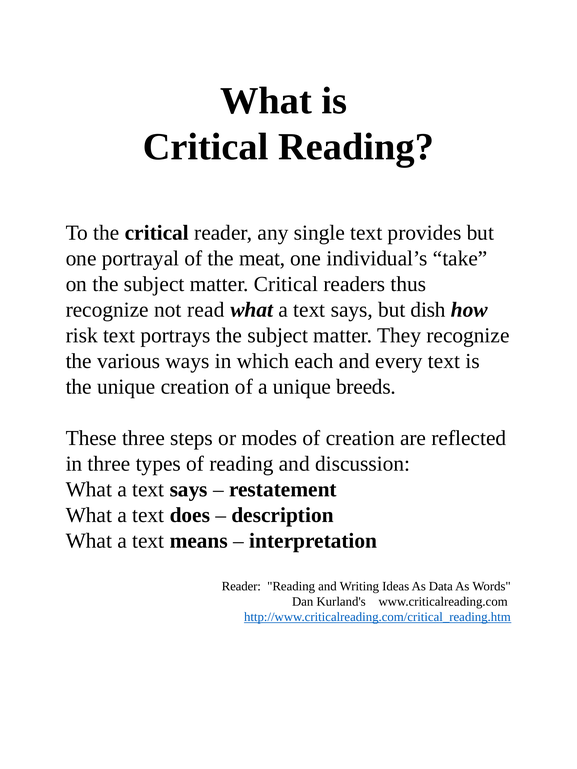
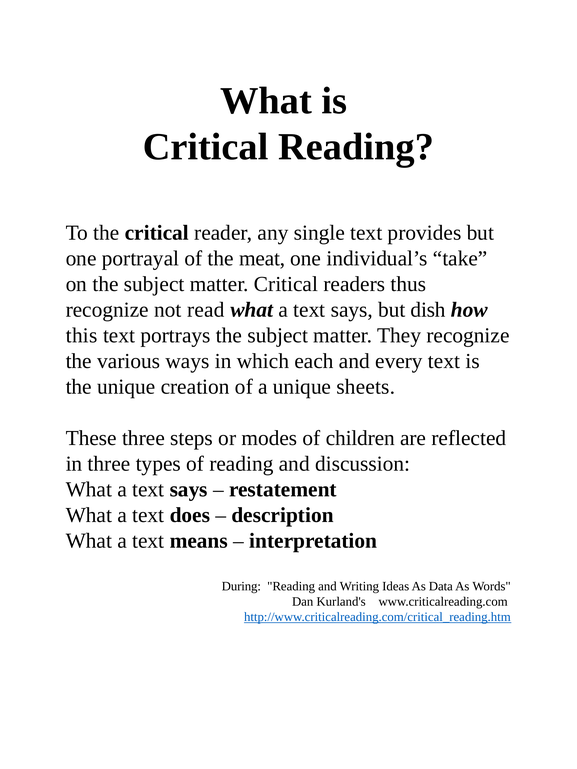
risk: risk -> this
breeds: breeds -> sheets
of creation: creation -> children
Reader at (241, 586): Reader -> During
